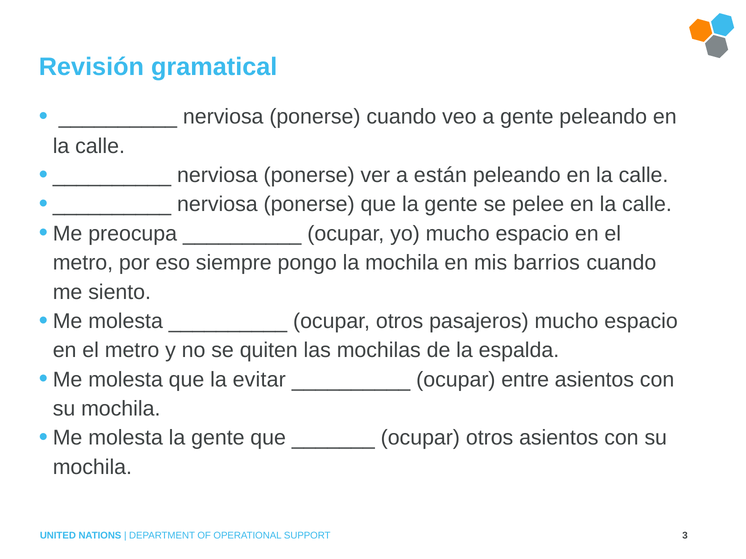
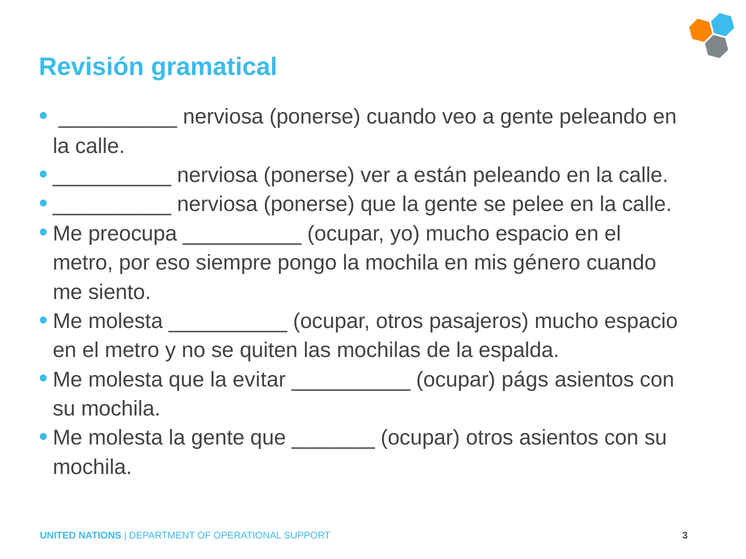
barrios: barrios -> género
entre: entre -> págs
